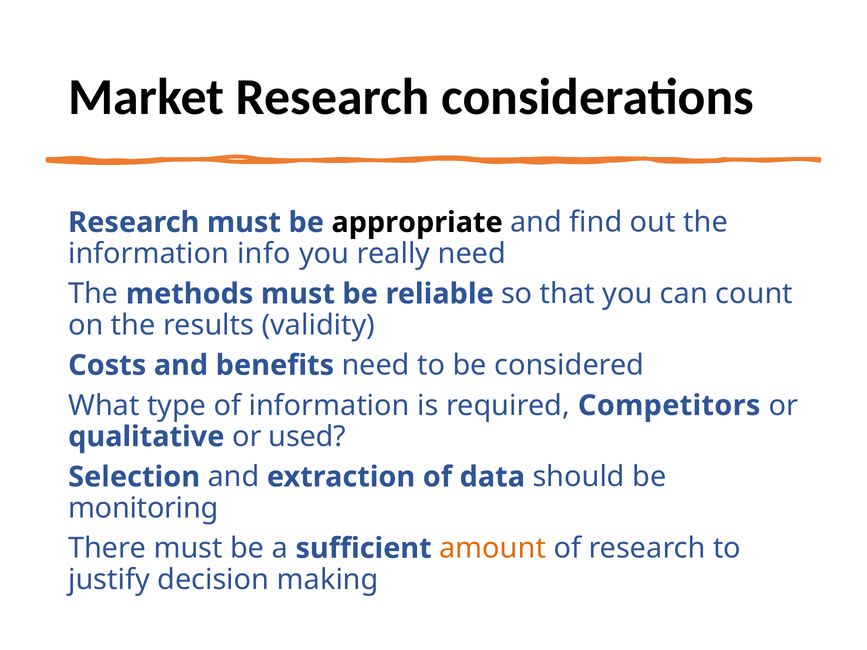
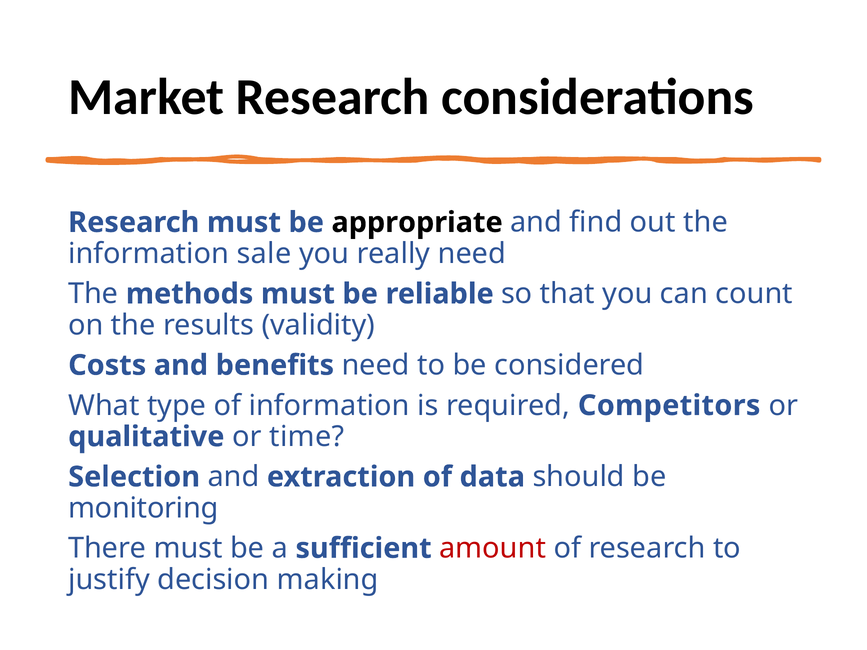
info: info -> sale
used: used -> time
amount colour: orange -> red
